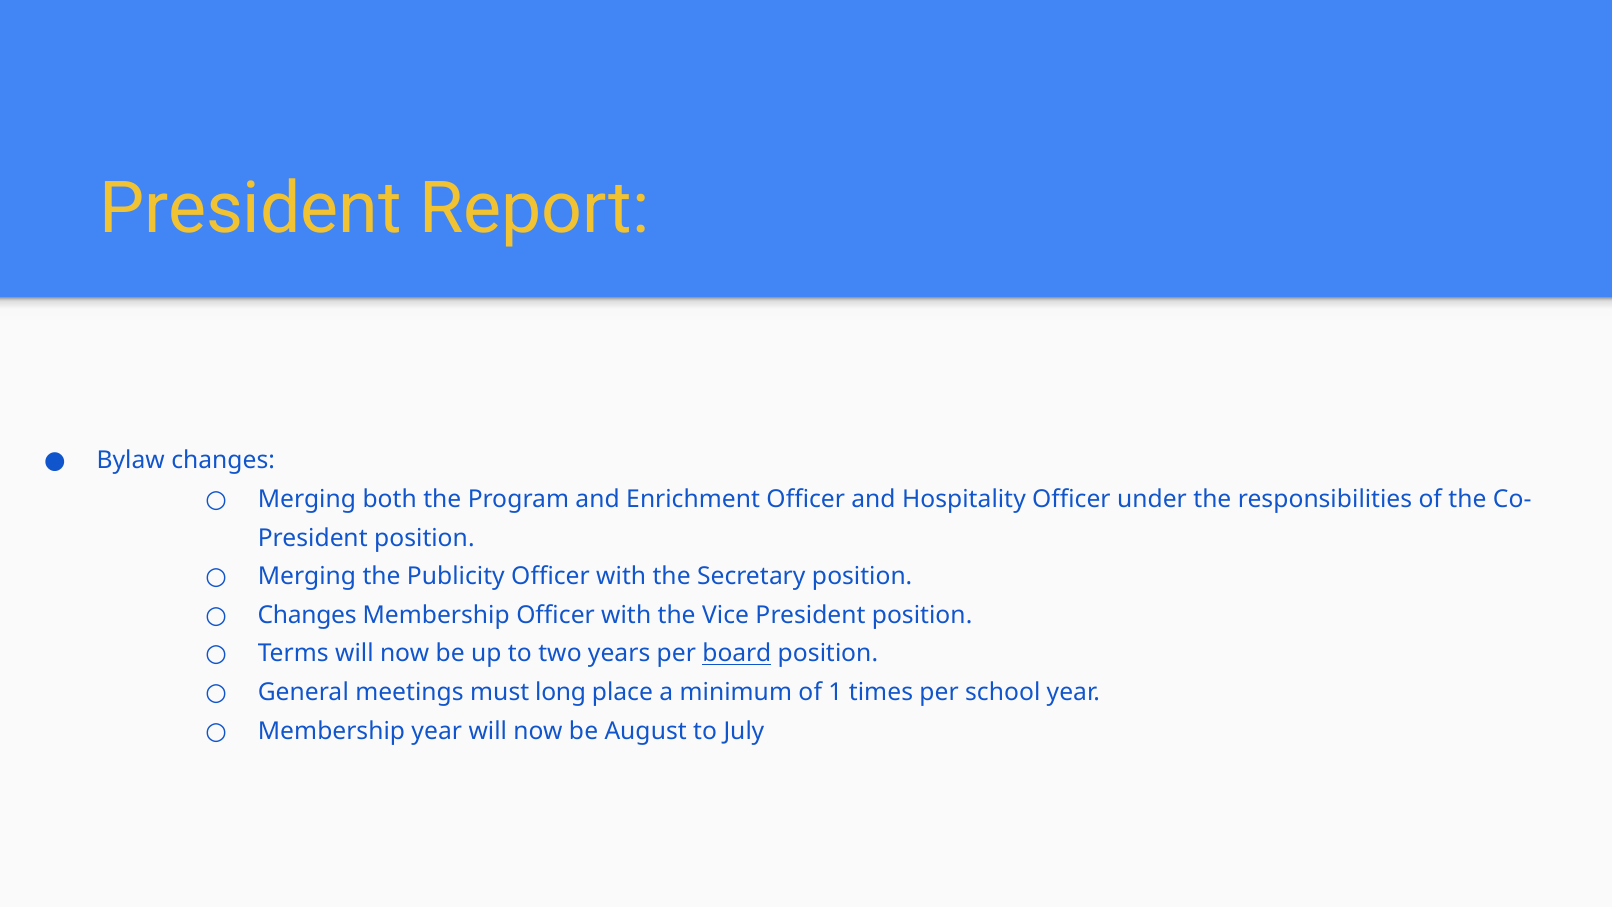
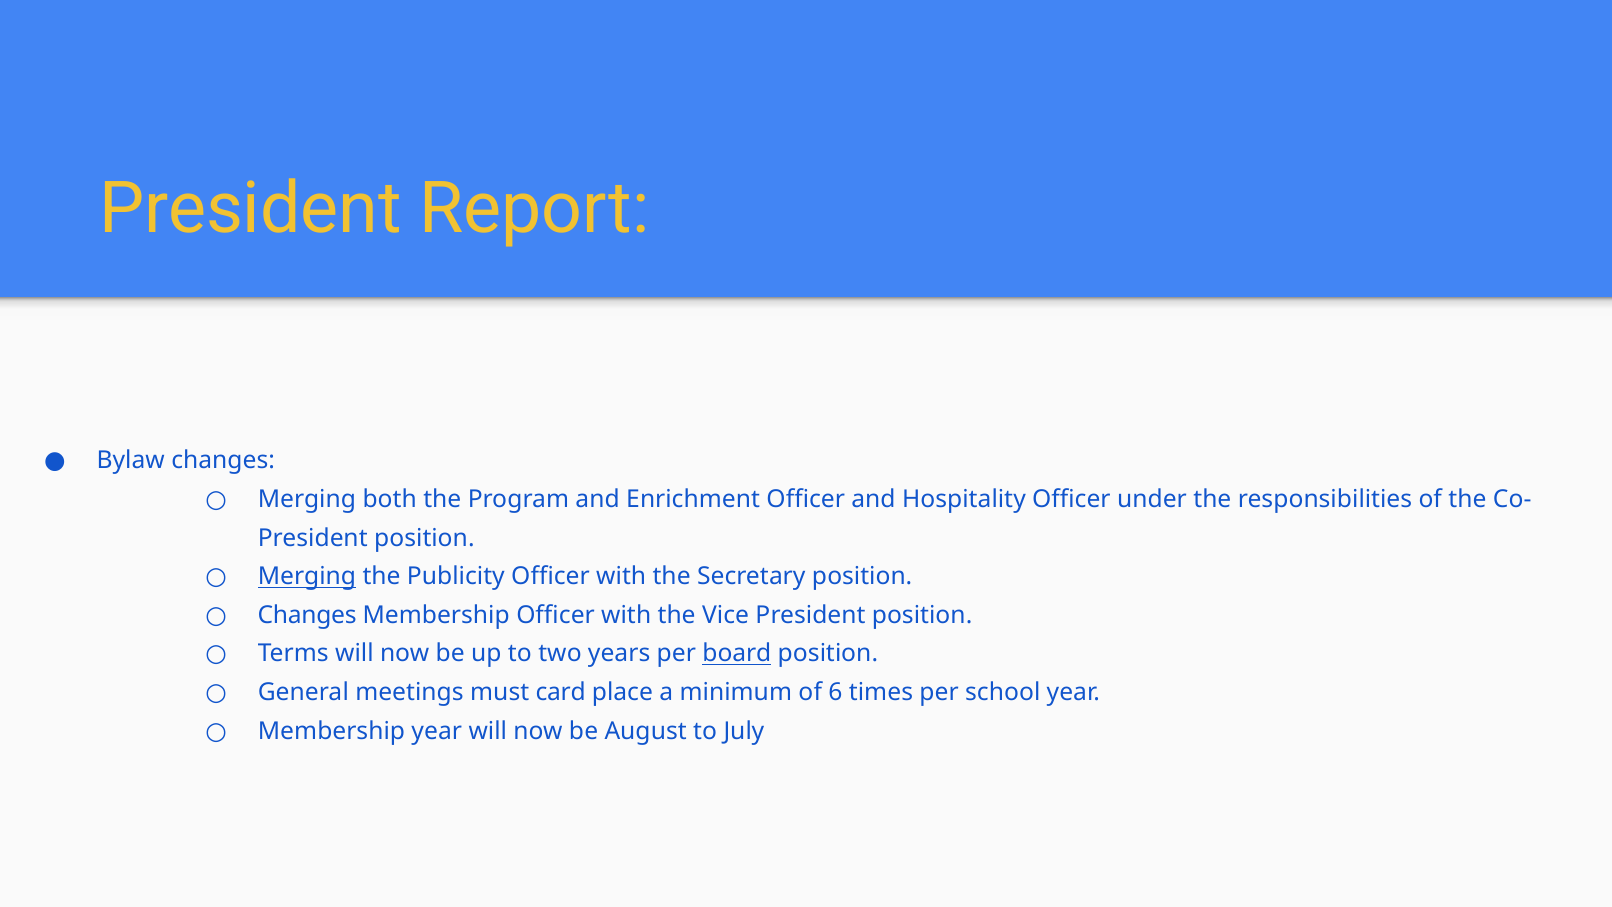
Merging at (307, 577) underline: none -> present
long: long -> card
1: 1 -> 6
